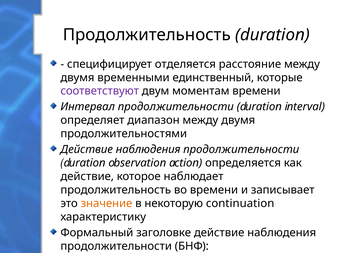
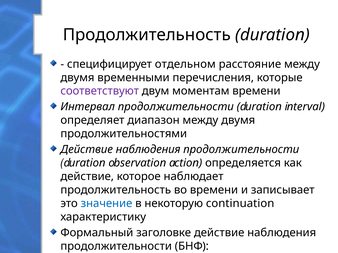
отделяется: отделяется -> отдельном
единственный: единственный -> перечисления
значение colour: orange -> blue
